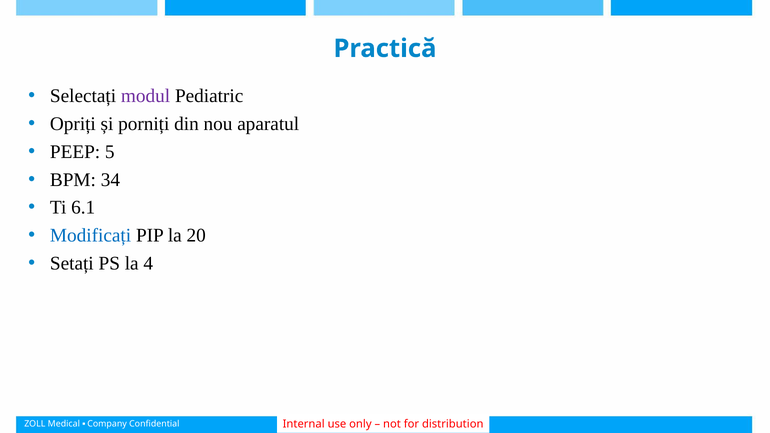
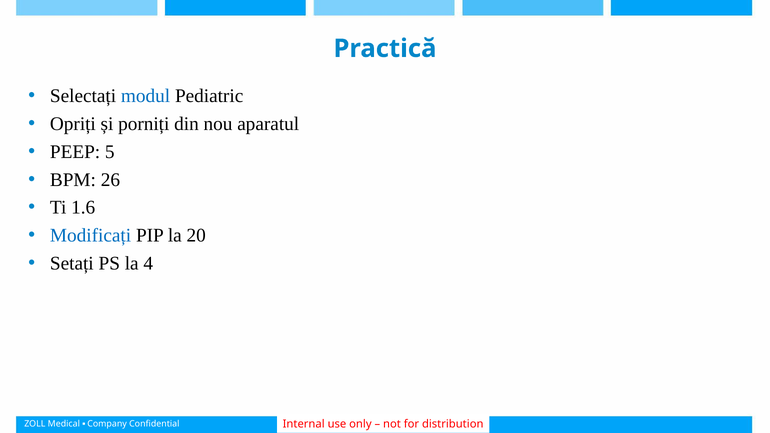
modul colour: purple -> blue
34: 34 -> 26
6.1: 6.1 -> 1.6
